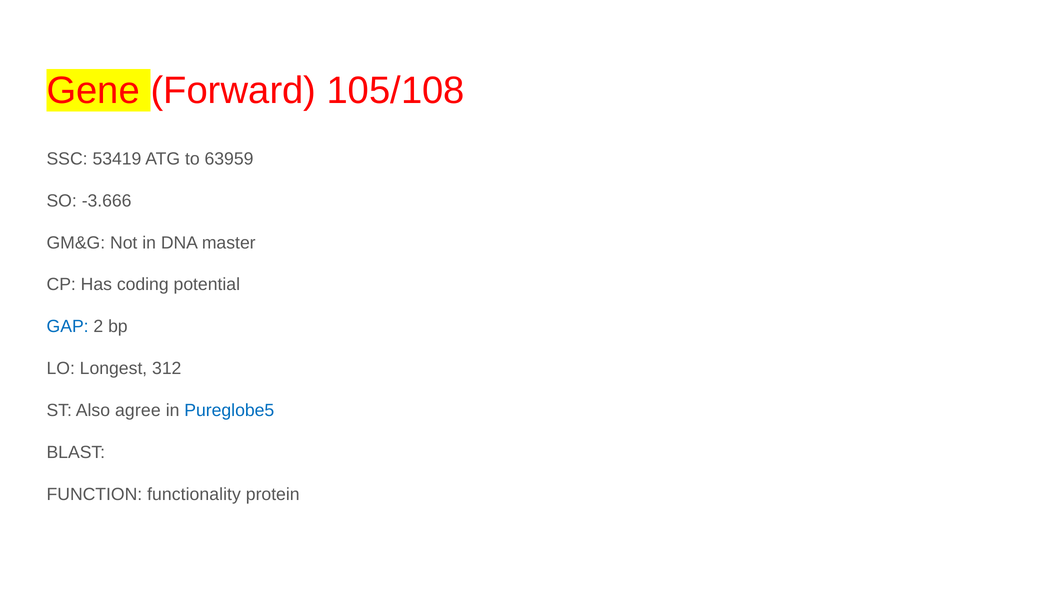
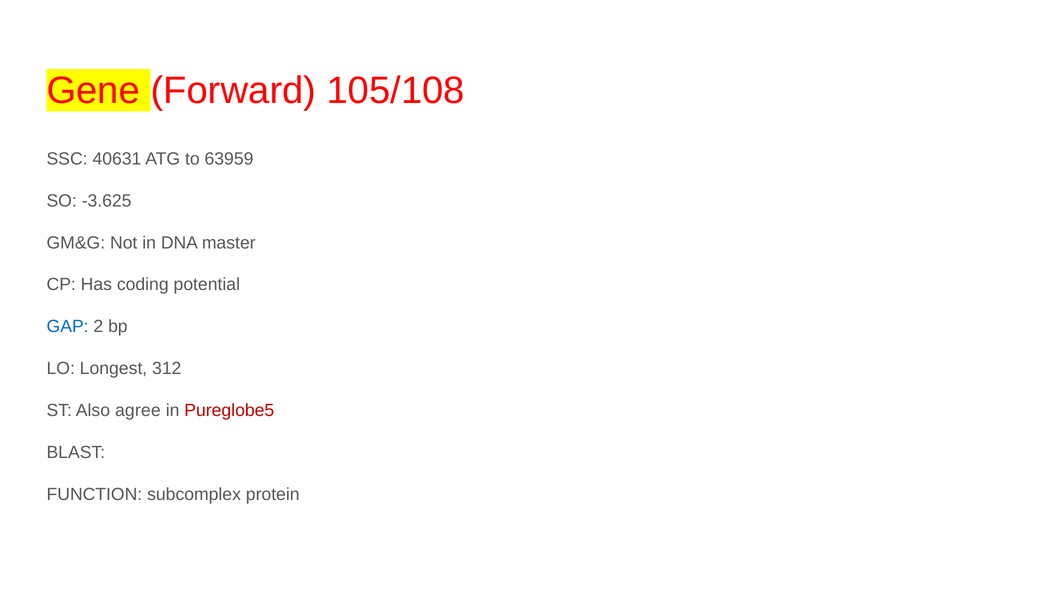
53419: 53419 -> 40631
-3.666: -3.666 -> -3.625
Pureglobe5 colour: blue -> red
functionality: functionality -> subcomplex
